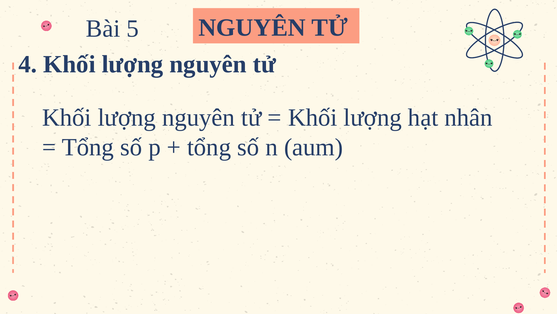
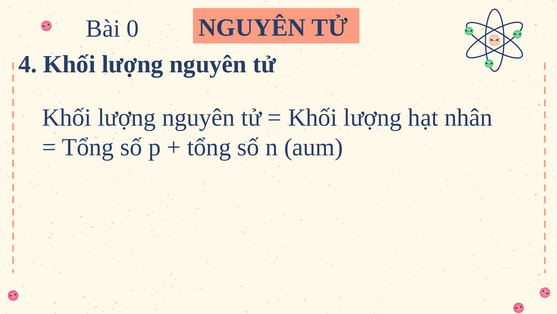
5: 5 -> 0
